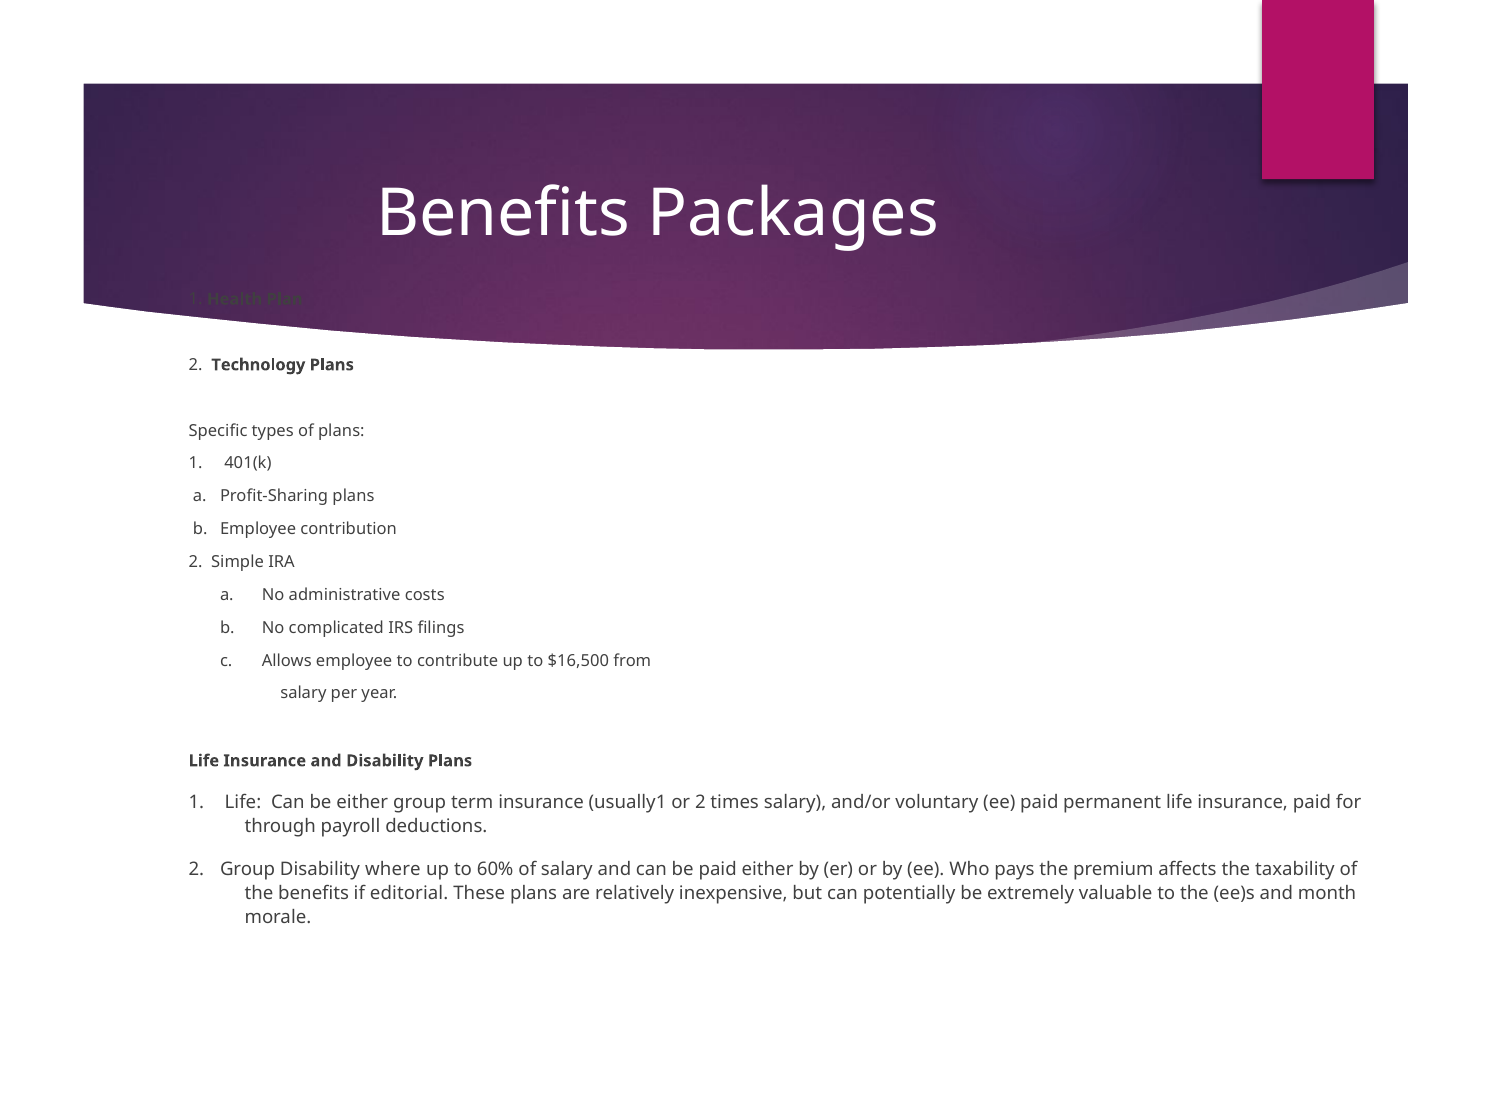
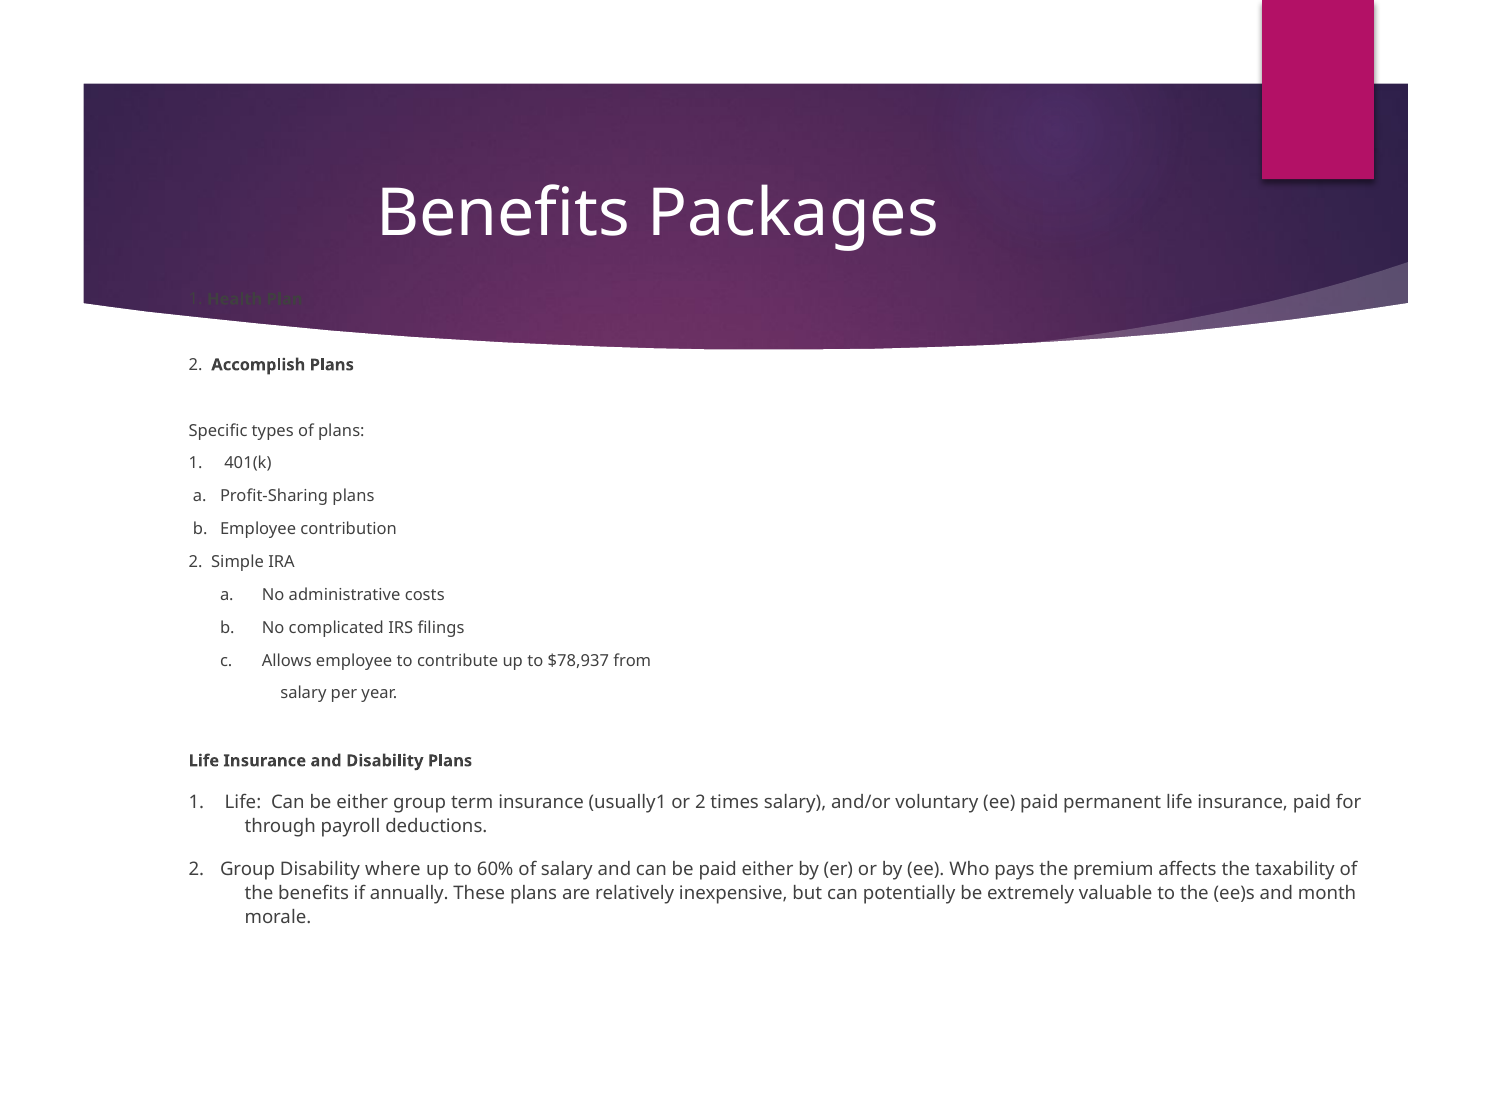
Technology: Technology -> Accomplish
$16,500: $16,500 -> $78,937
editorial: editorial -> annually
